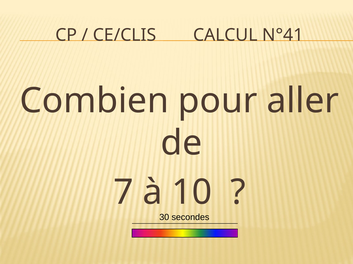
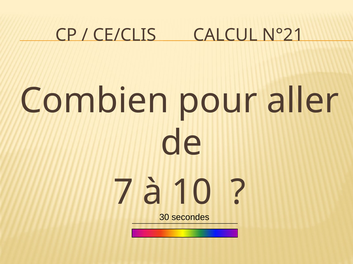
N°41: N°41 -> N°21
